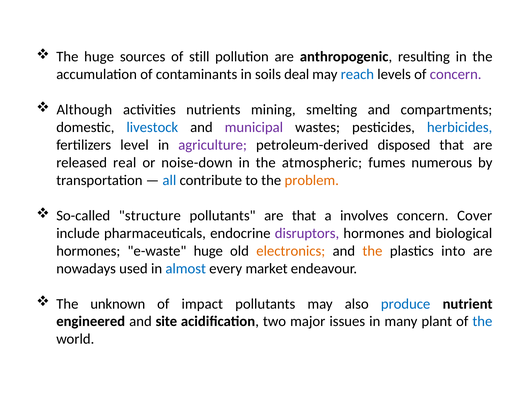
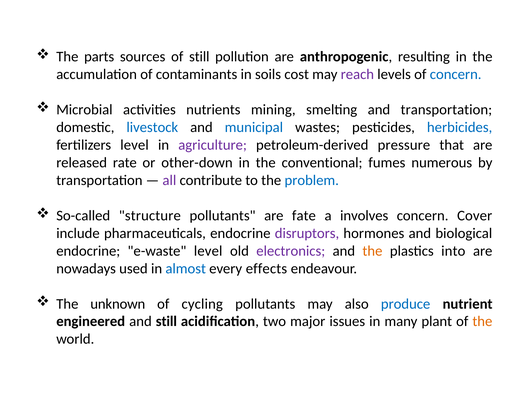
The huge: huge -> parts
deal: deal -> cost
reach colour: blue -> purple
concern at (456, 74) colour: purple -> blue
Although: Although -> Microbial
and compartments: compartments -> transportation
municipal colour: purple -> blue
disposed: disposed -> pressure
real: real -> rate
noise-down: noise-down -> other-down
atmospheric: atmospheric -> conventional
all colour: blue -> purple
problem colour: orange -> blue
are that: that -> fate
hormones at (88, 251): hormones -> endocrine
e-waste huge: huge -> level
electronics colour: orange -> purple
market: market -> effects
impact: impact -> cycling
and site: site -> still
the at (482, 321) colour: blue -> orange
